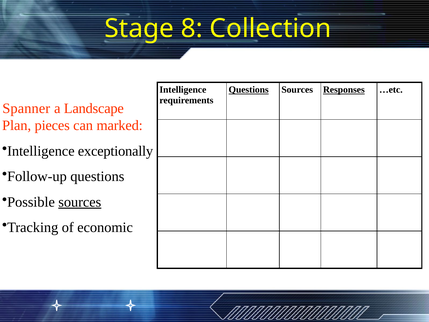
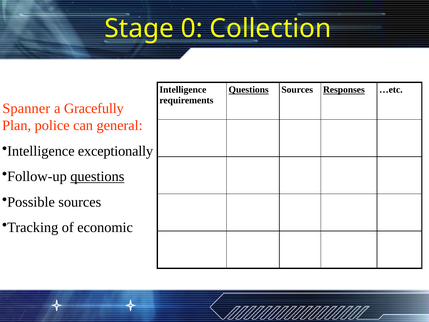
8: 8 -> 0
Landscape: Landscape -> Gracefully
pieces: pieces -> police
marked: marked -> general
questions at (97, 176) underline: none -> present
sources at (80, 202) underline: present -> none
